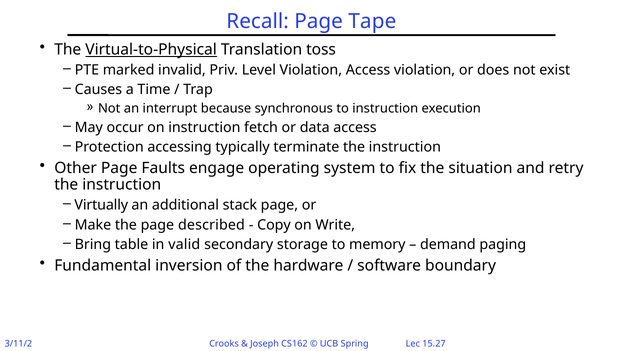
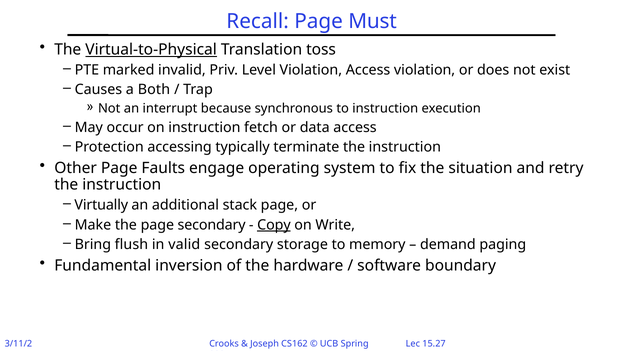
Tape: Tape -> Must
Time: Time -> Both
page described: described -> secondary
Copy underline: none -> present
table: table -> flush
